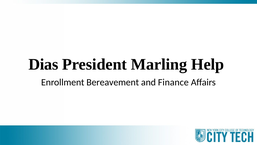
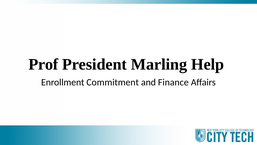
Dias: Dias -> Prof
Bereavement: Bereavement -> Commitment
